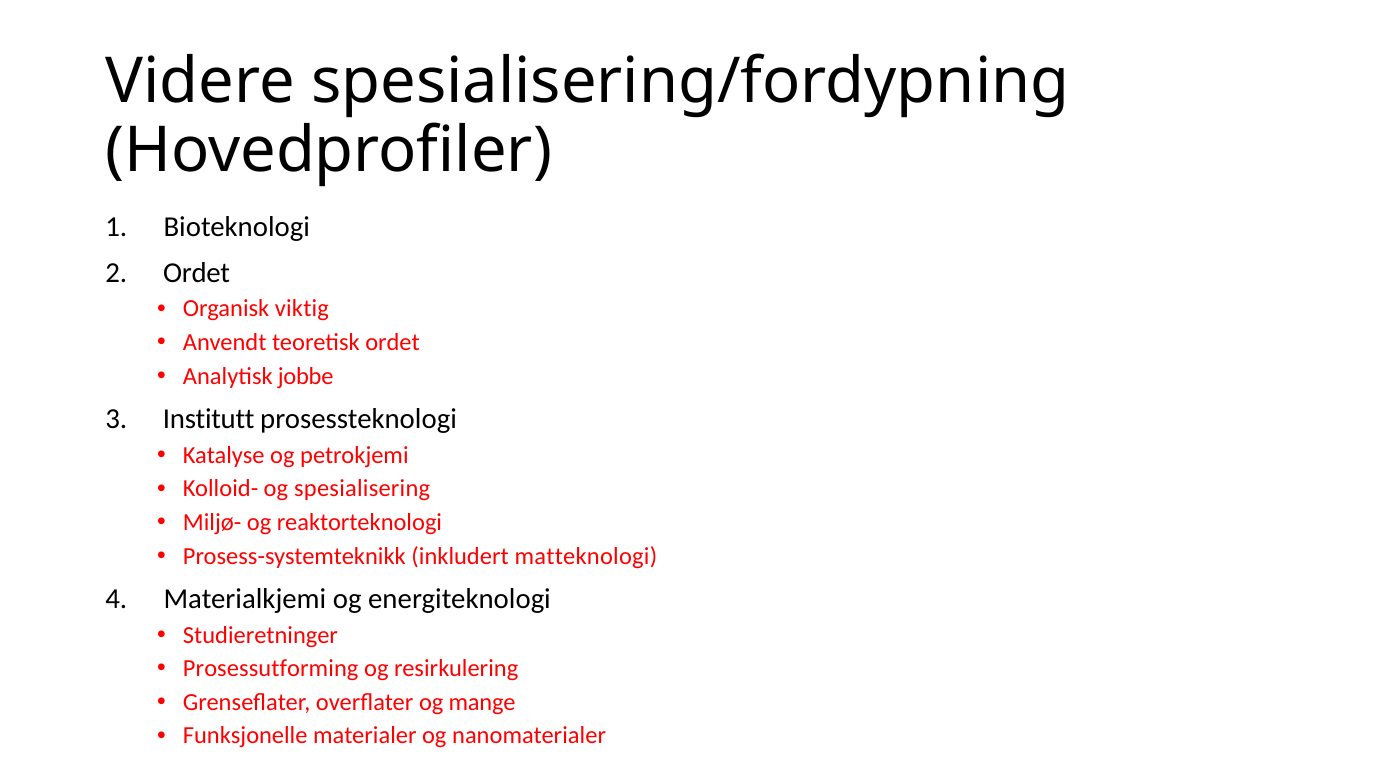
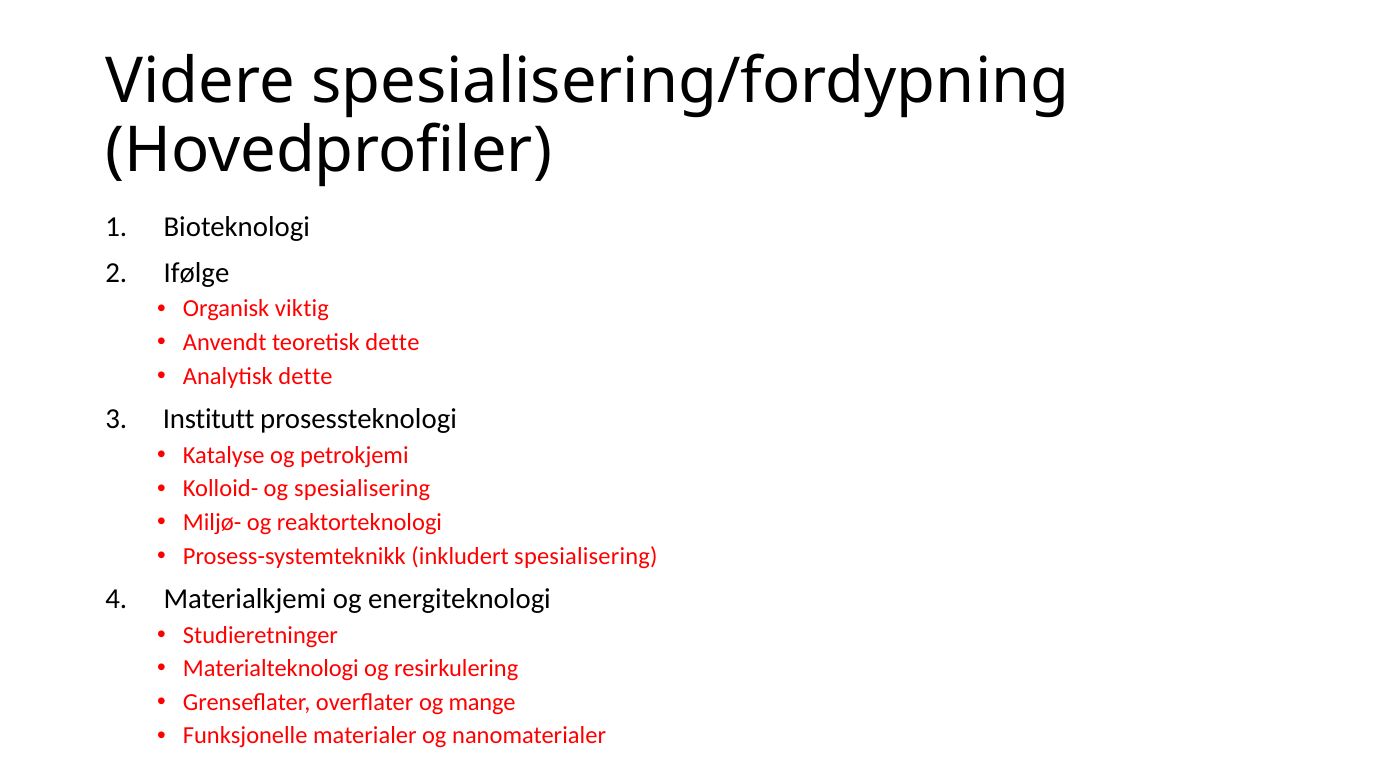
Ordet at (197, 273): Ordet -> Ifølge
teoretisk ordet: ordet -> dette
Analytisk jobbe: jobbe -> dette
inkludert matteknologi: matteknologi -> spesialisering
Prosessutforming: Prosessutforming -> Materialteknologi
